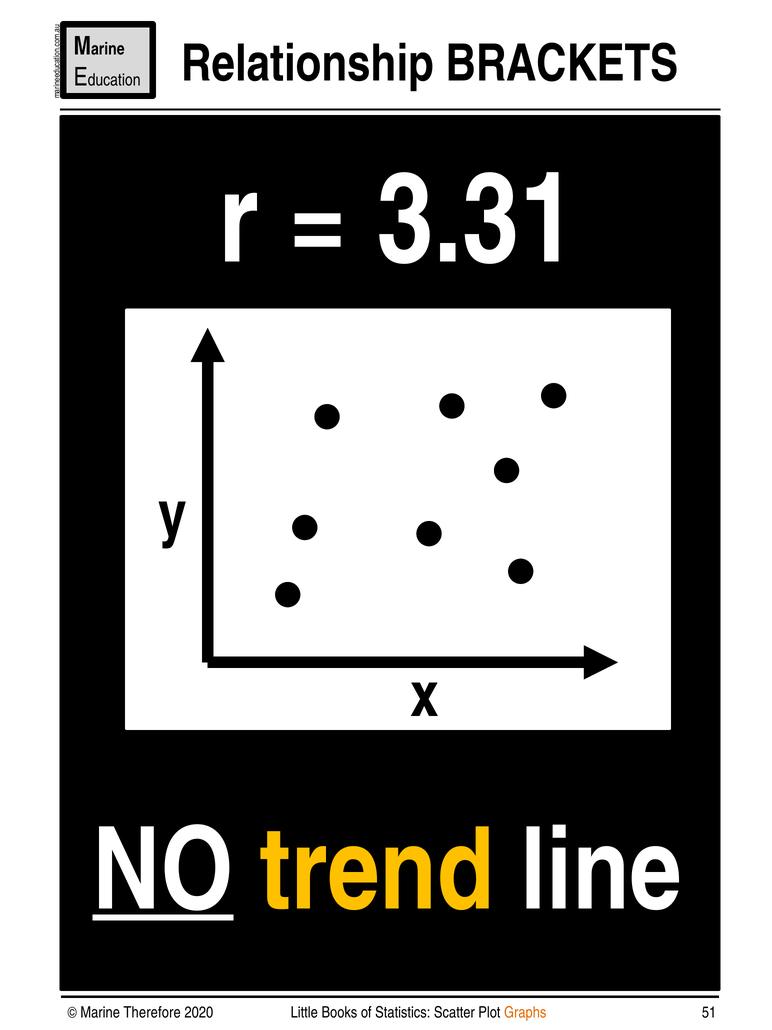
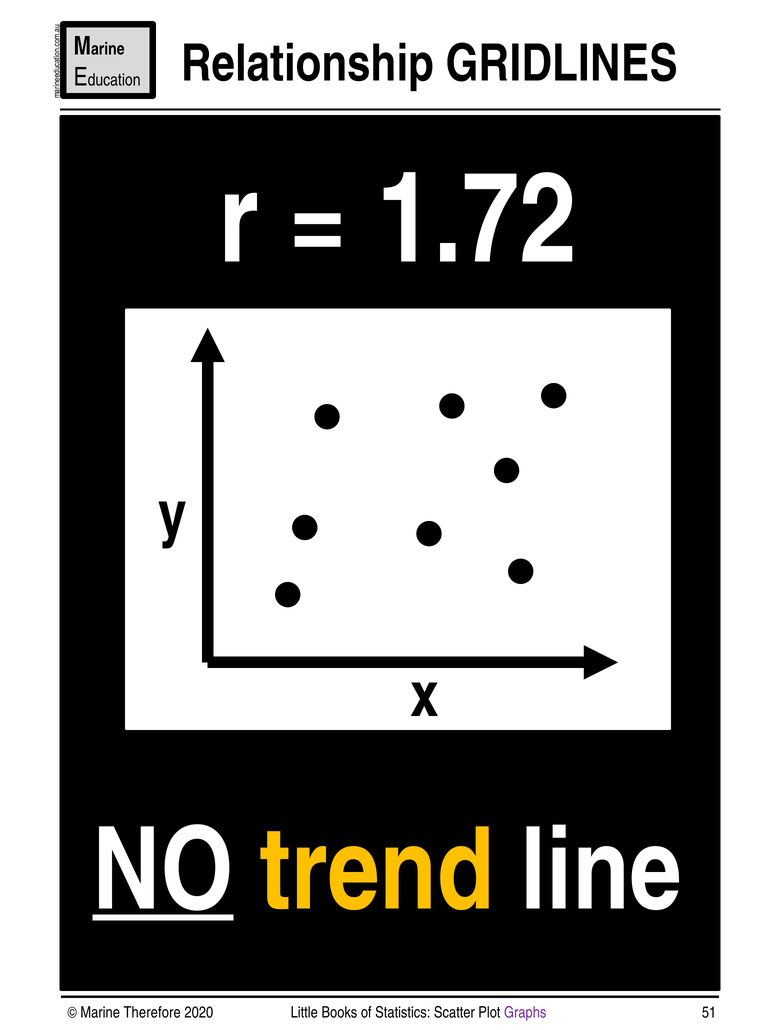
BRACKETS: BRACKETS -> GRIDLINES
3.31: 3.31 -> 1.72
Graphs colour: orange -> purple
